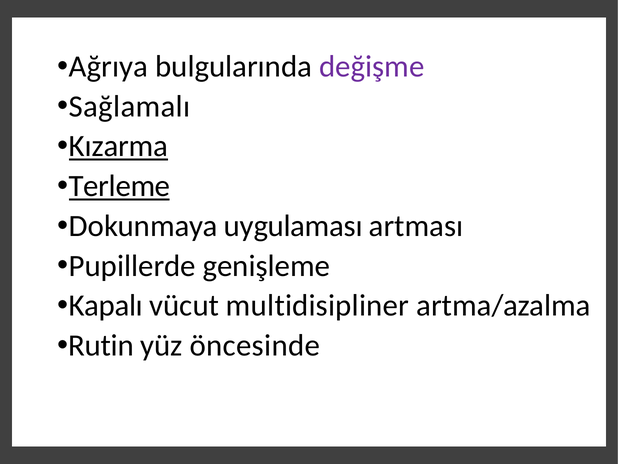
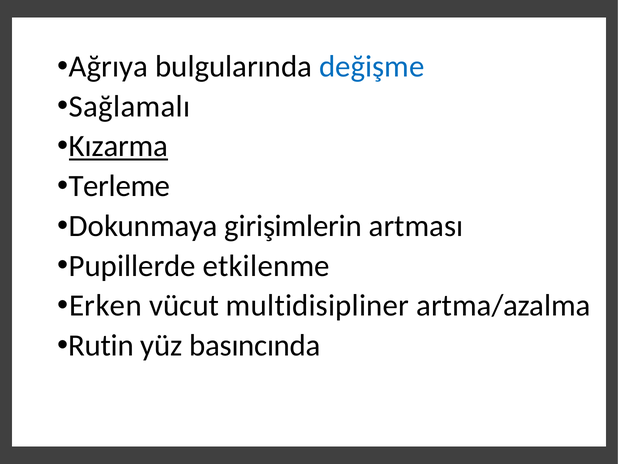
değişme colour: purple -> blue
Terleme underline: present -> none
uygulaması: uygulaması -> girişimlerin
genişleme: genişleme -> etkilenme
Kapalı: Kapalı -> Erken
öncesinde: öncesinde -> basıncında
